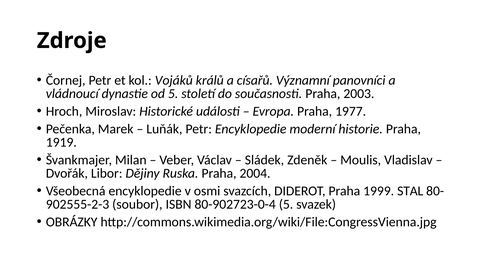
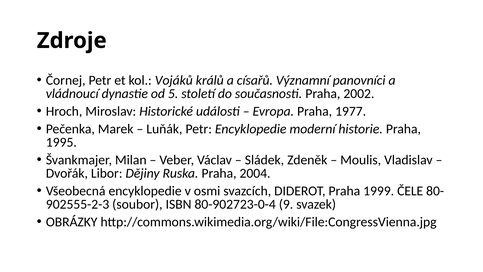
2003: 2003 -> 2002
1919: 1919 -> 1995
STAL: STAL -> ČELE
80-902723-0-4 5: 5 -> 9
